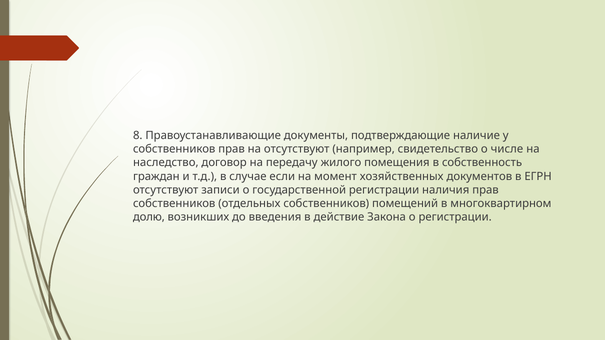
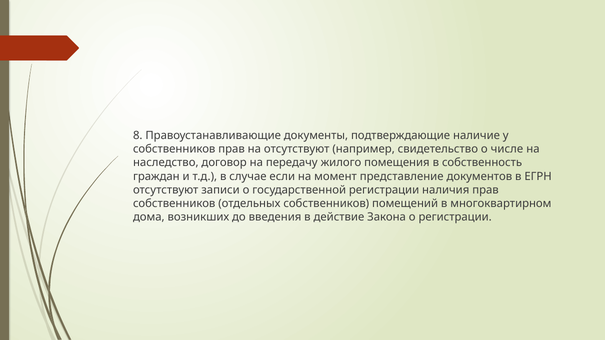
хозяйственных: хозяйственных -> представление
долю: долю -> дома
